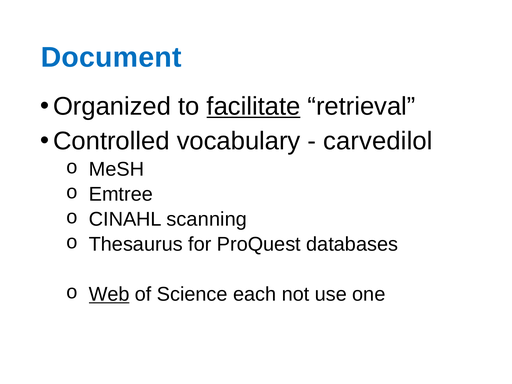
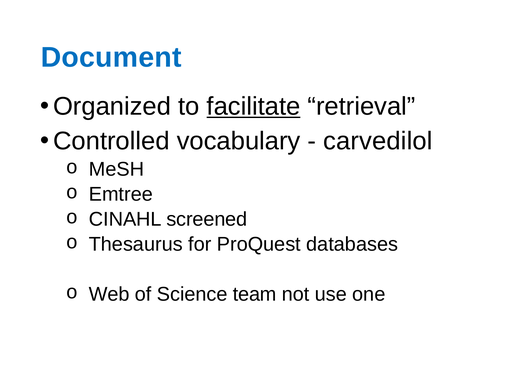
scanning: scanning -> screened
Web underline: present -> none
each: each -> team
